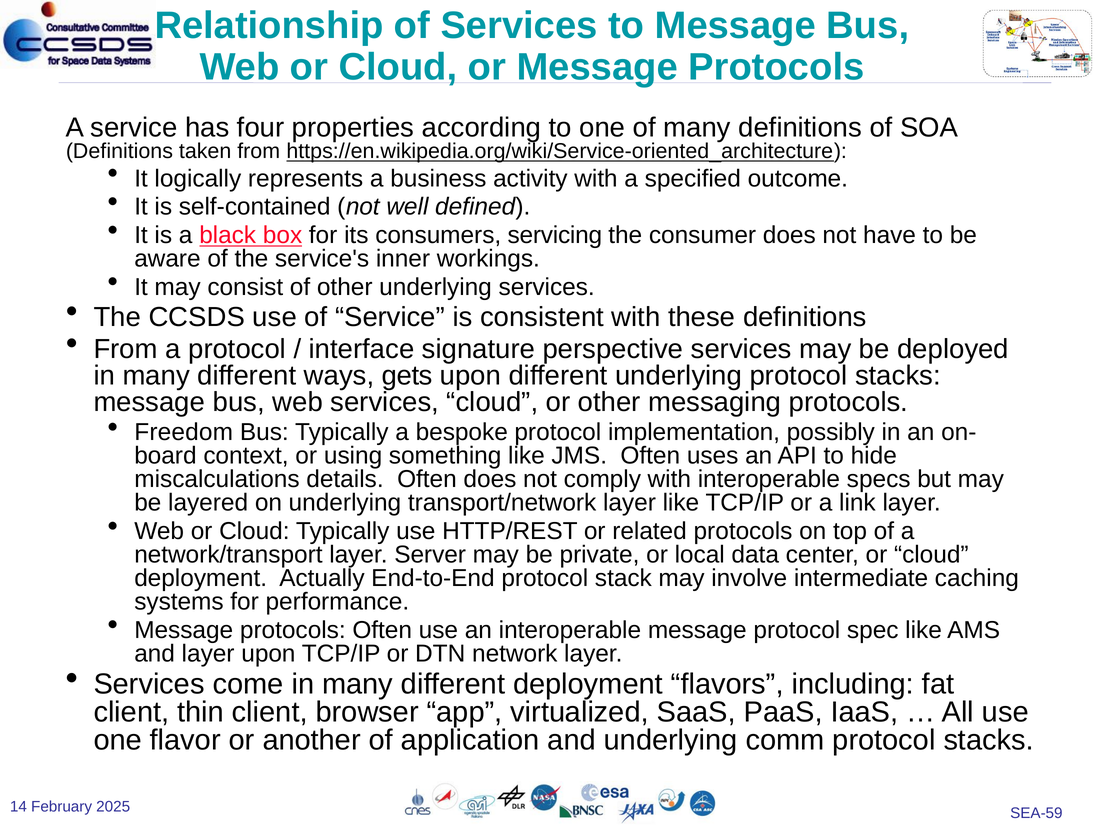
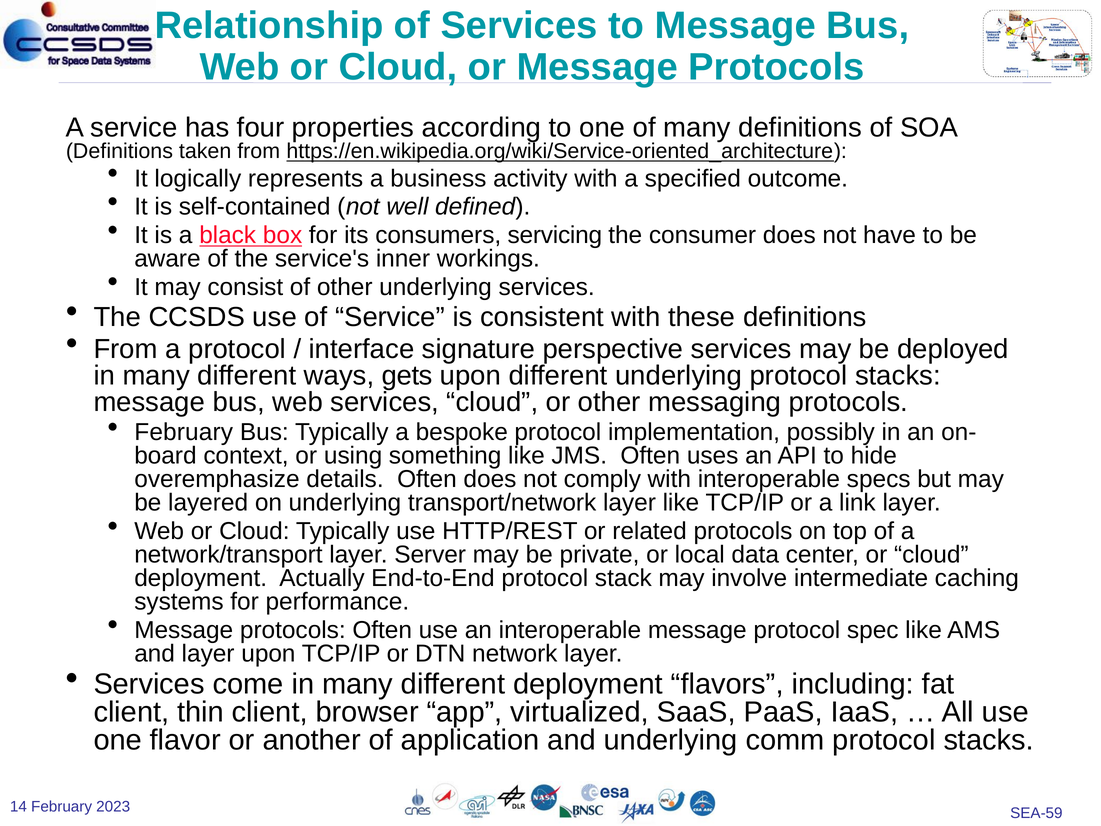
Freedom at (184, 432): Freedom -> February
miscalculations: miscalculations -> overemphasize
2025: 2025 -> 2023
